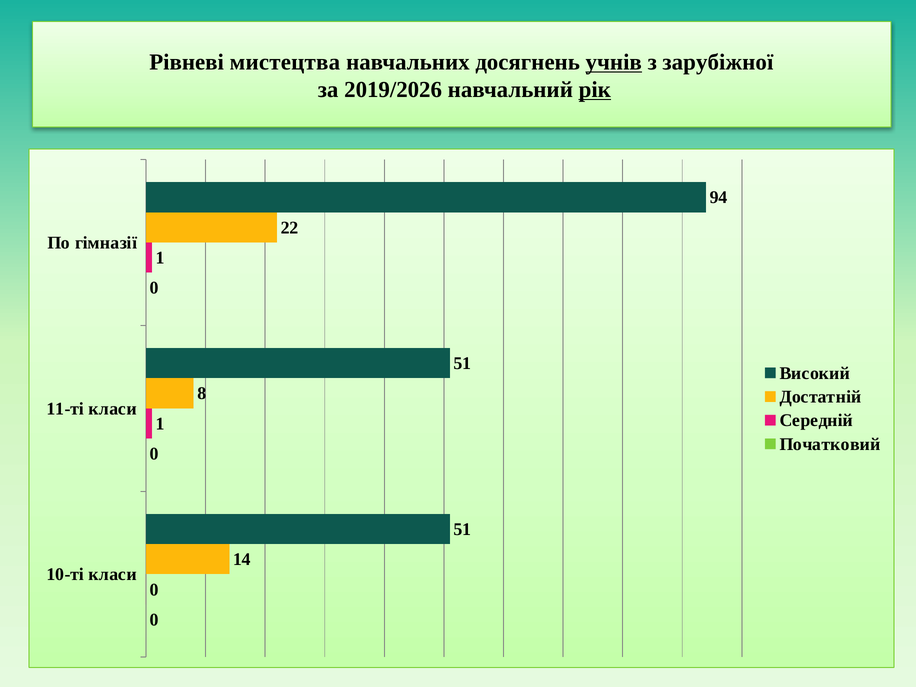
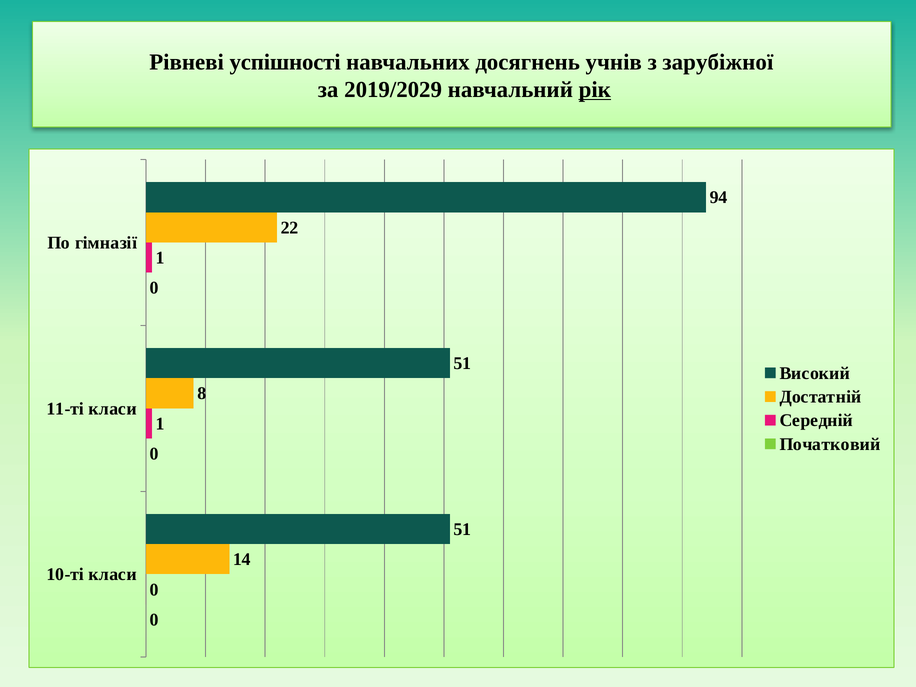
мистецтва: мистецтва -> успішності
учнів underline: present -> none
2019/2026: 2019/2026 -> 2019/2029
